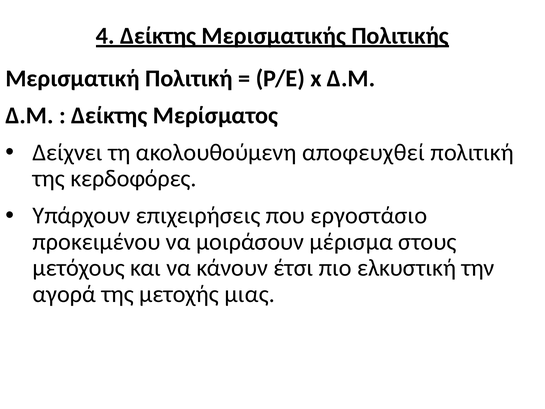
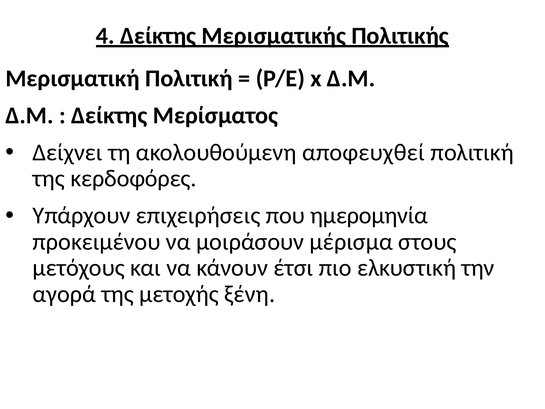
εργοστάσιο: εργοστάσιο -> ημερομηνία
μιας: μιας -> ξένη
